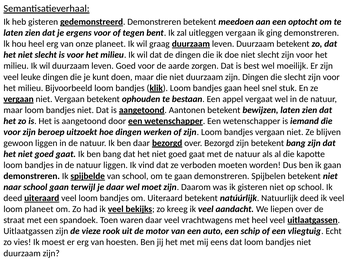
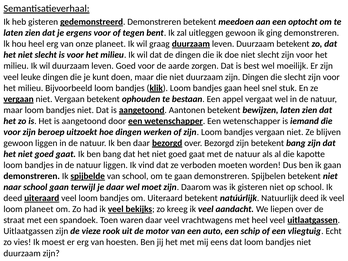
uitleggen vergaan: vergaan -> gewoon
